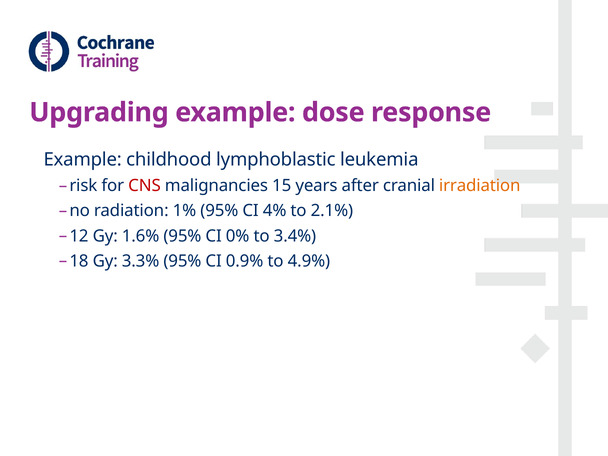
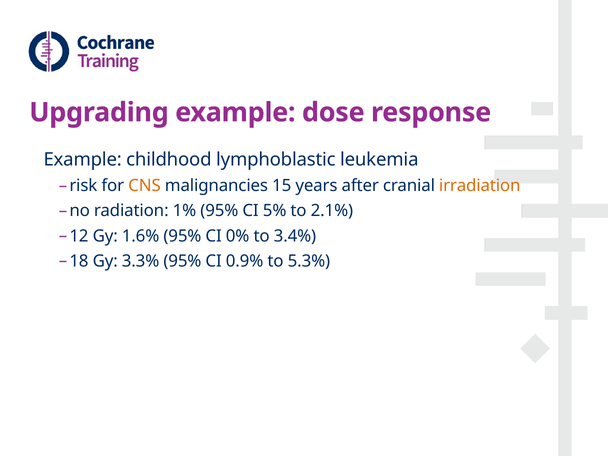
CNS colour: red -> orange
4%: 4% -> 5%
4.9%: 4.9% -> 5.3%
